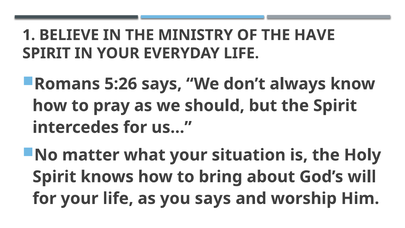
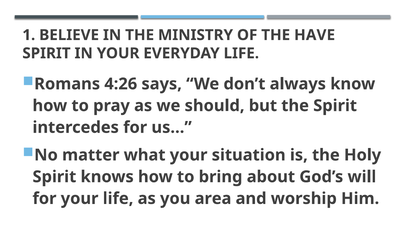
5:26: 5:26 -> 4:26
you says: says -> area
